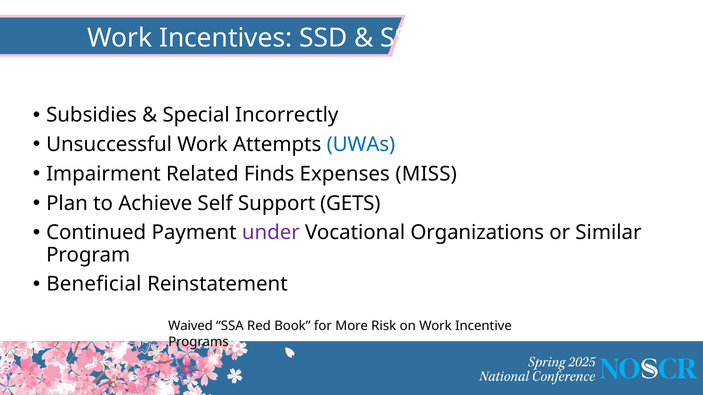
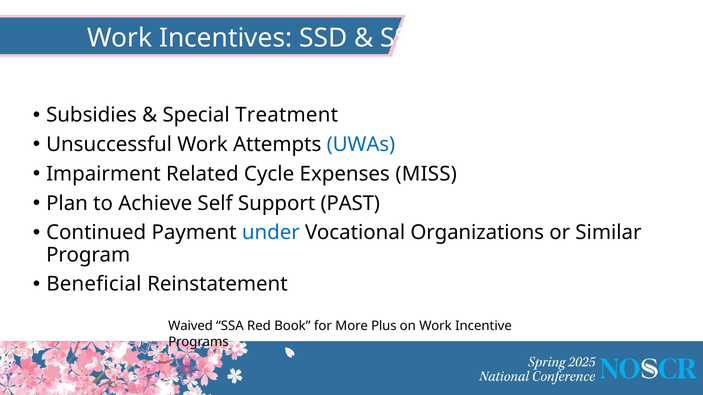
Incorrectly: Incorrectly -> Treatment
Finds: Finds -> Cycle
GETS: GETS -> PAST
under colour: purple -> blue
Risk: Risk -> Plus
